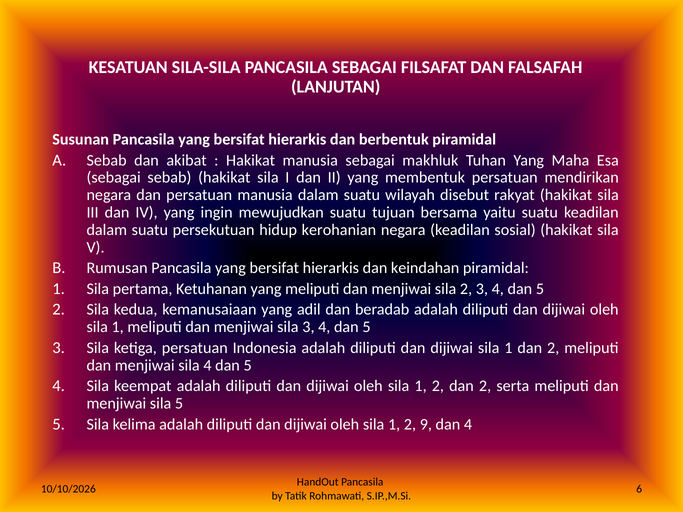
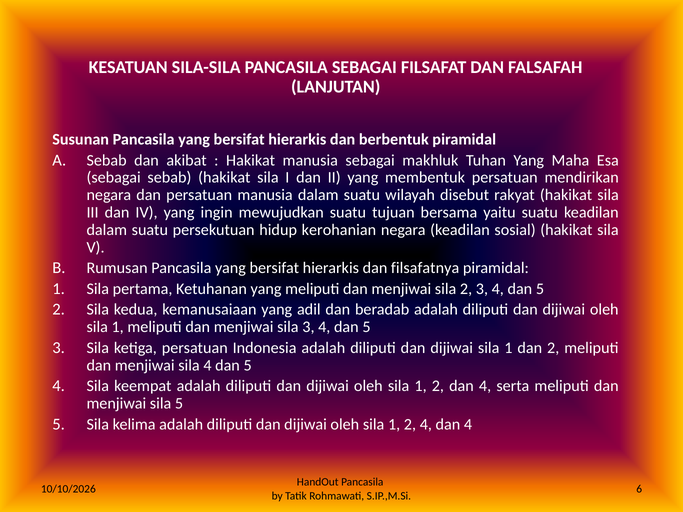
keindahan: keindahan -> filsafatnya
2 dan 2: 2 -> 4
2 9: 9 -> 4
